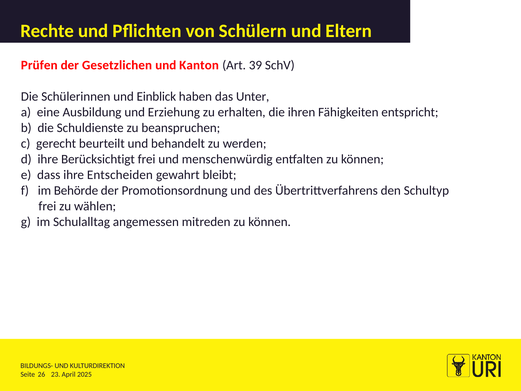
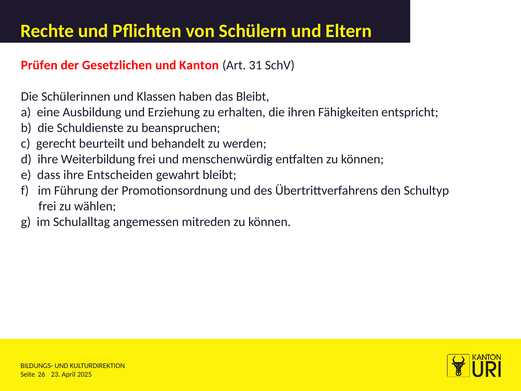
39: 39 -> 31
Einblick: Einblick -> Klassen
das Unter: Unter -> Bleibt
Berücksichtigt: Berücksichtigt -> Weiterbildung
Behörde: Behörde -> Führung
